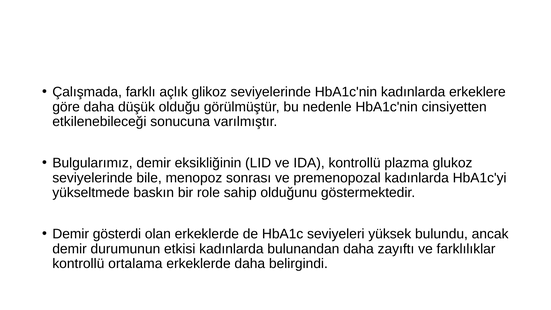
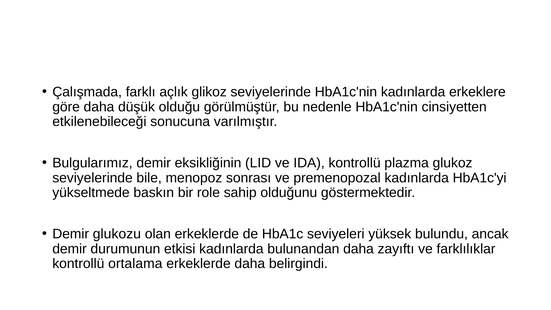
gösterdi: gösterdi -> glukozu
